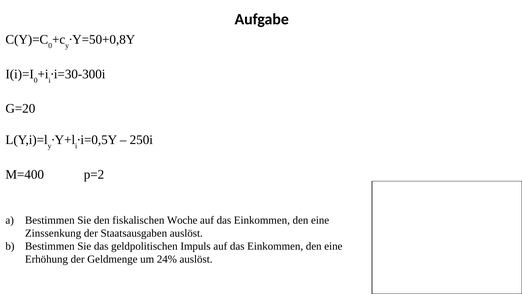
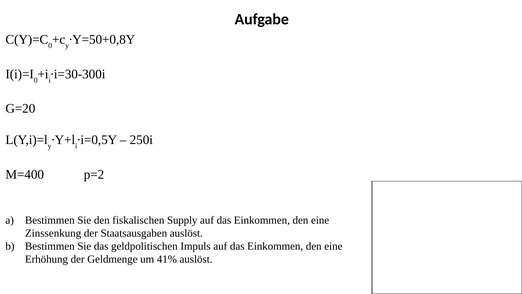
Woche: Woche -> Supply
24%: 24% -> 41%
